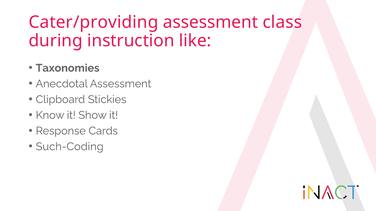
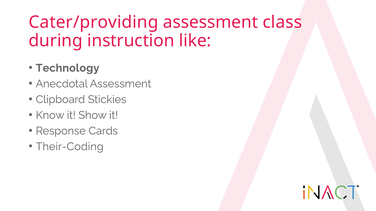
Taxonomies: Taxonomies -> Technology
Such-Coding: Such-Coding -> Their-Coding
